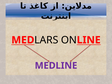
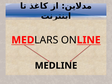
MEDLINE colour: purple -> black
